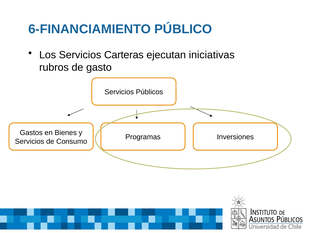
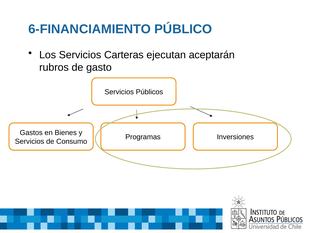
iniciativas: iniciativas -> aceptarán
